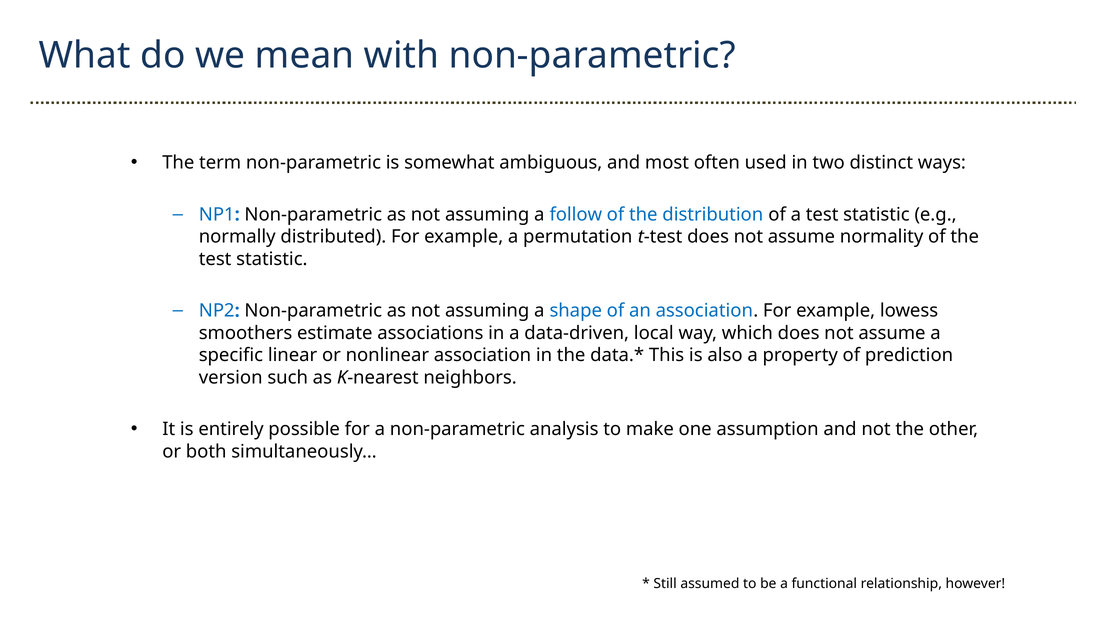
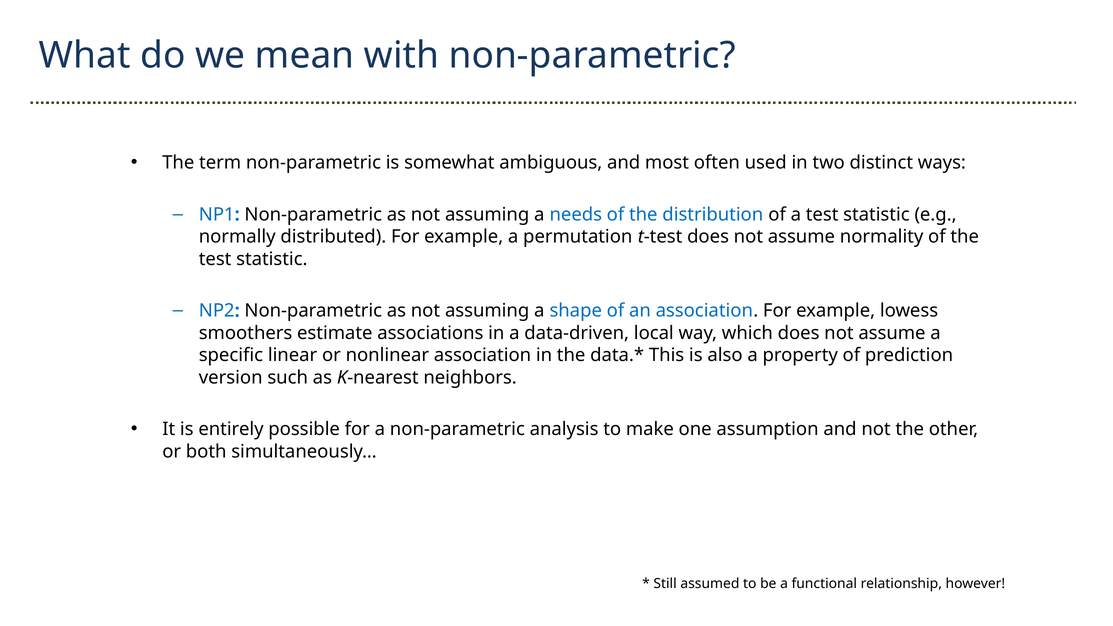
follow: follow -> needs
